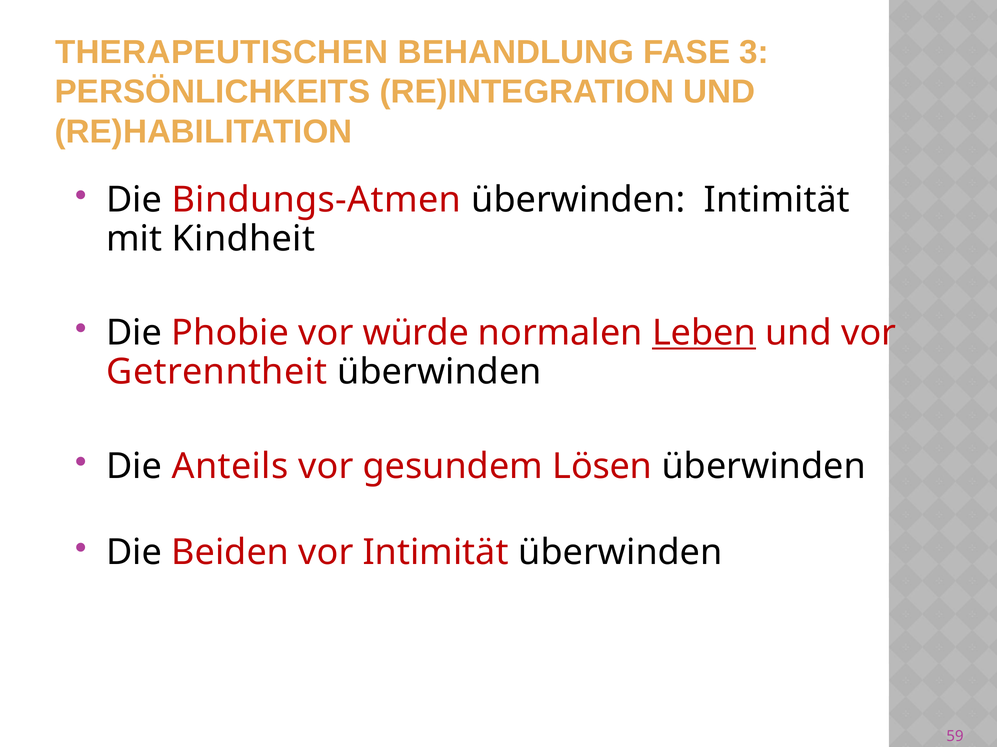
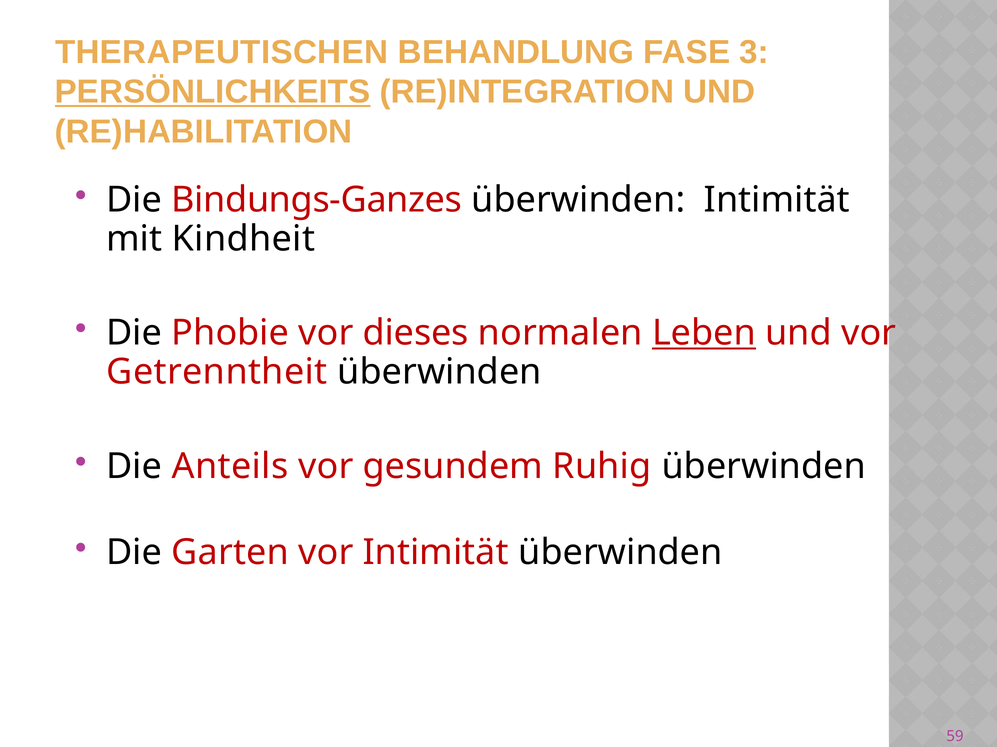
PERSÖNLICHKEITS underline: none -> present
Bindungs-Atmen: Bindungs-Atmen -> Bindungs-Ganzes
würde: würde -> dieses
Lösen: Lösen -> Ruhig
Beiden: Beiden -> Garten
